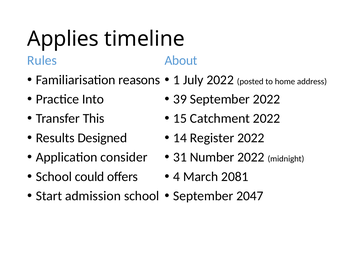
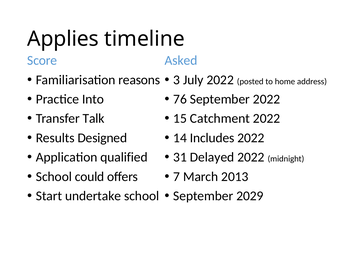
Rules: Rules -> Score
About: About -> Asked
1: 1 -> 3
39: 39 -> 76
This: This -> Talk
Register: Register -> Includes
consider: consider -> qualified
Number: Number -> Delayed
4: 4 -> 7
2081: 2081 -> 2013
admission: admission -> undertake
2047: 2047 -> 2029
